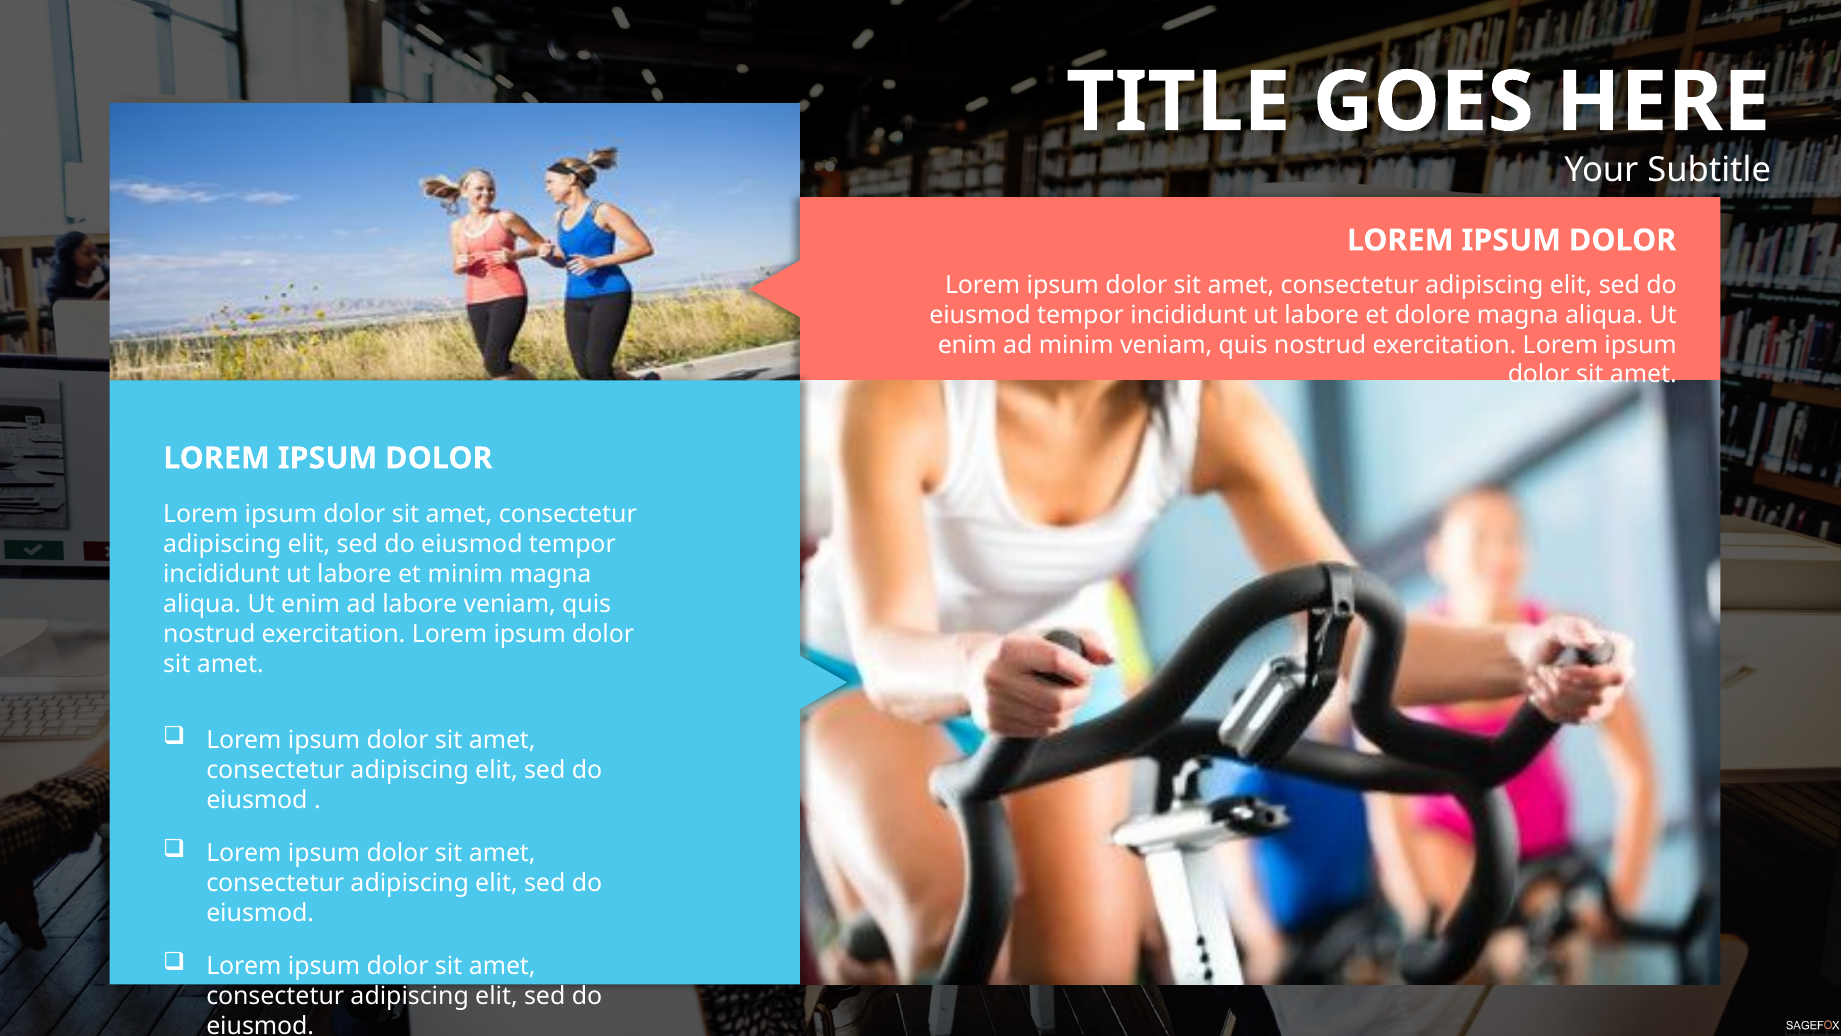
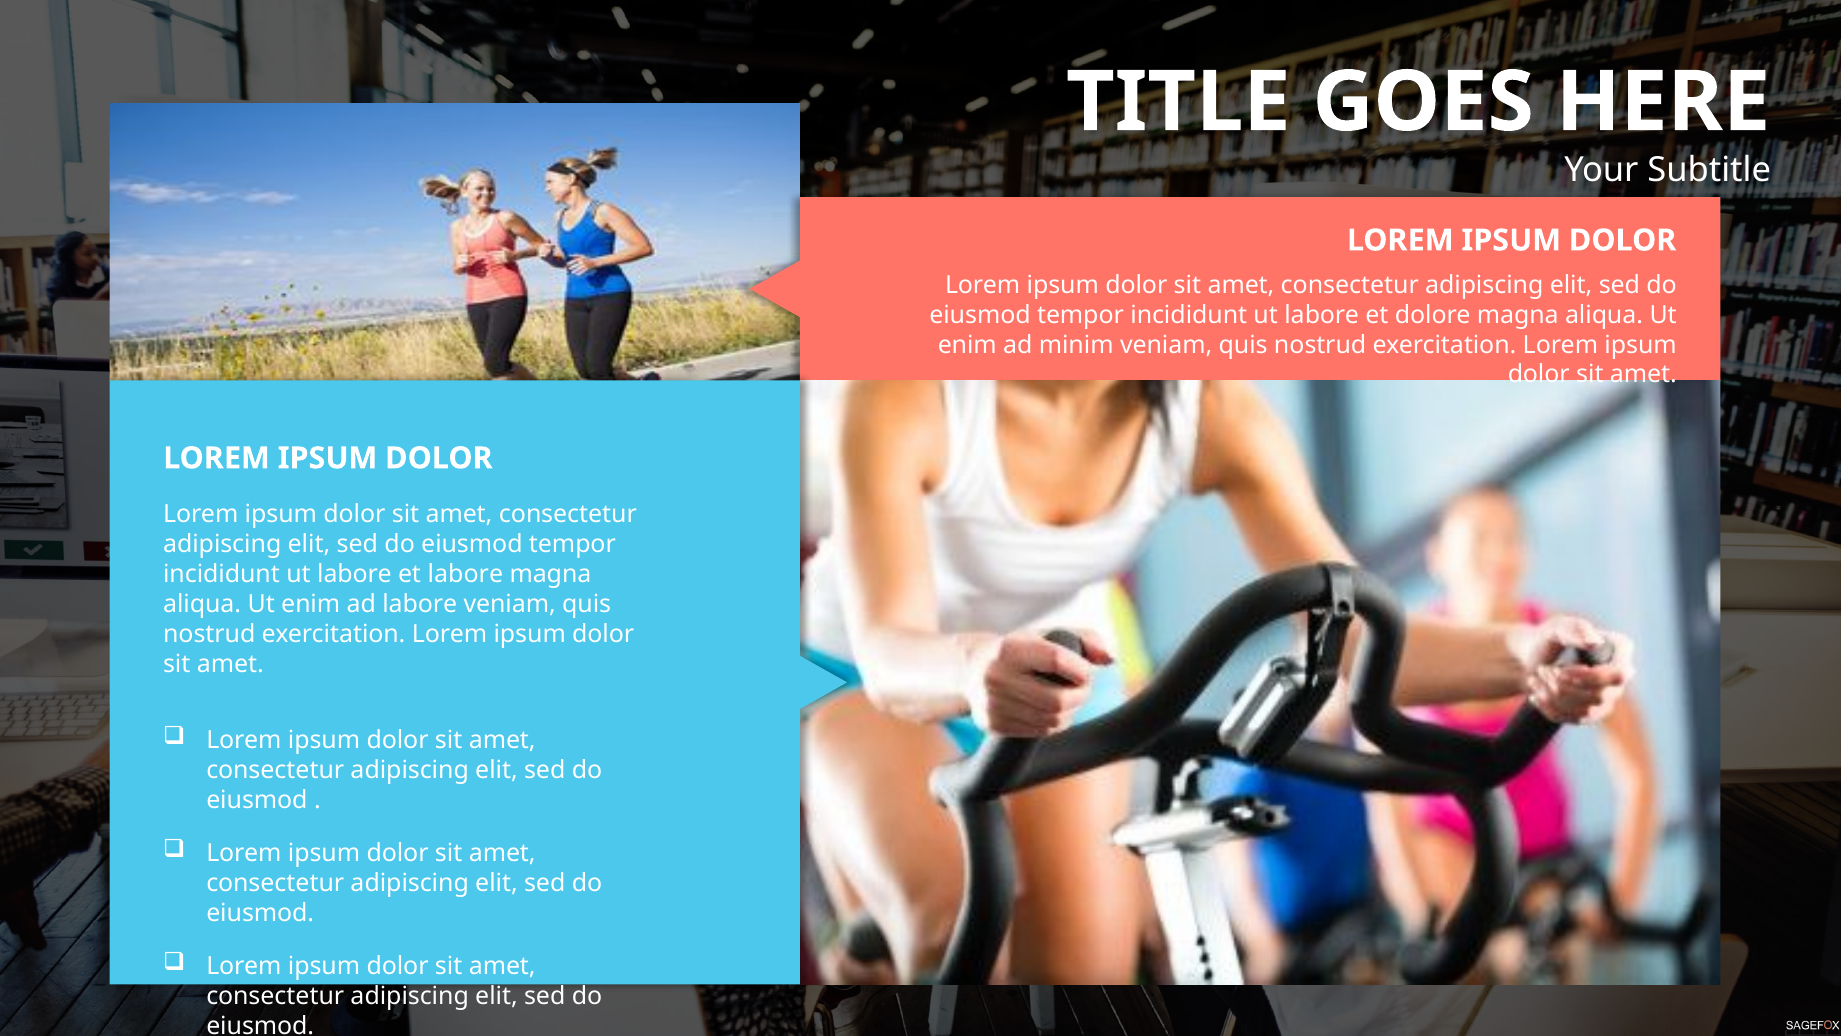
et minim: minim -> labore
